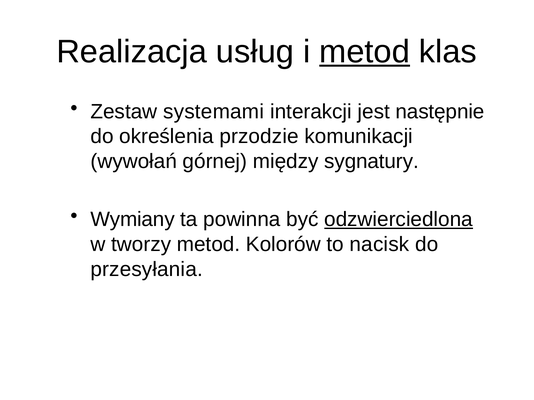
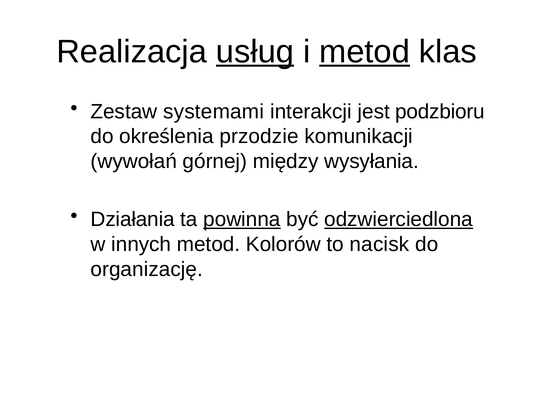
usług underline: none -> present
następnie: następnie -> podzbioru
sygnatury: sygnatury -> wysyłania
Wymiany: Wymiany -> Działania
powinna underline: none -> present
tworzy: tworzy -> innych
przesyłania: przesyłania -> organizację
